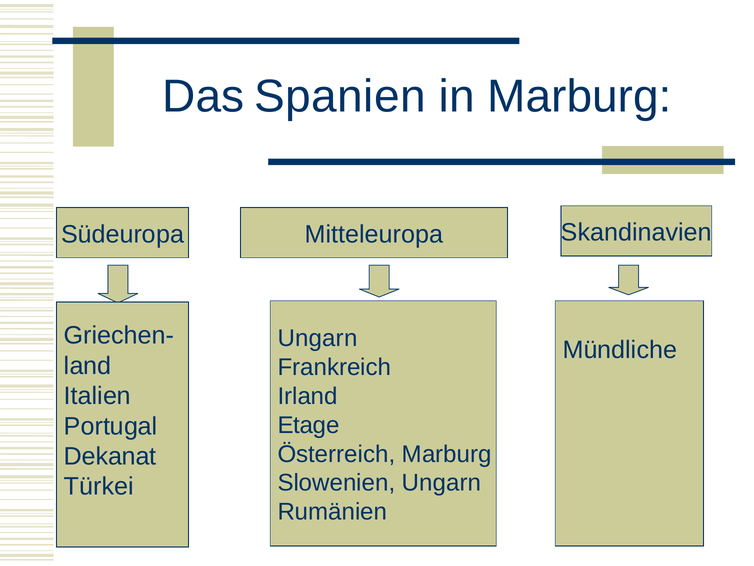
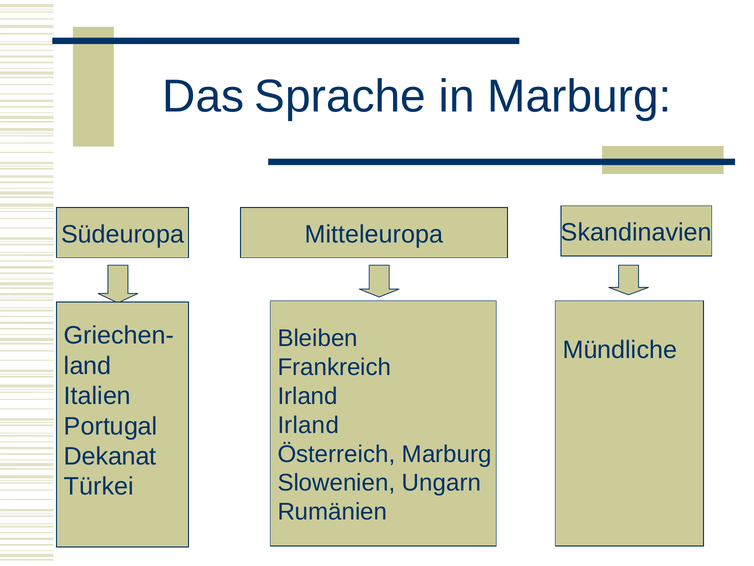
Spanien: Spanien -> Sprache
Ungarn at (318, 338): Ungarn -> Bleiben
Etage at (308, 425): Etage -> Irland
